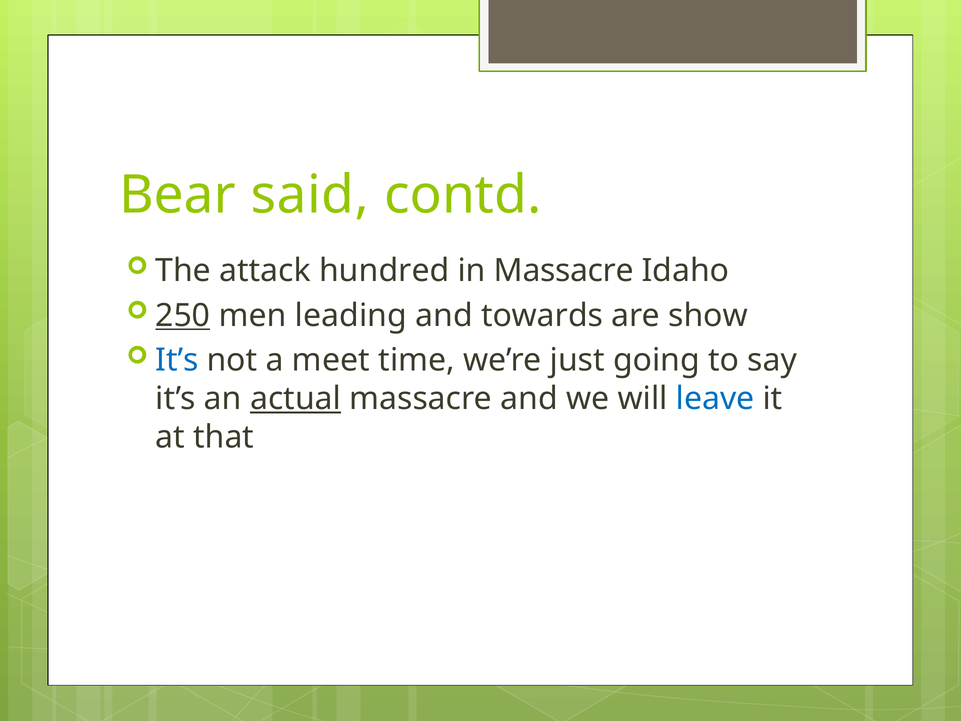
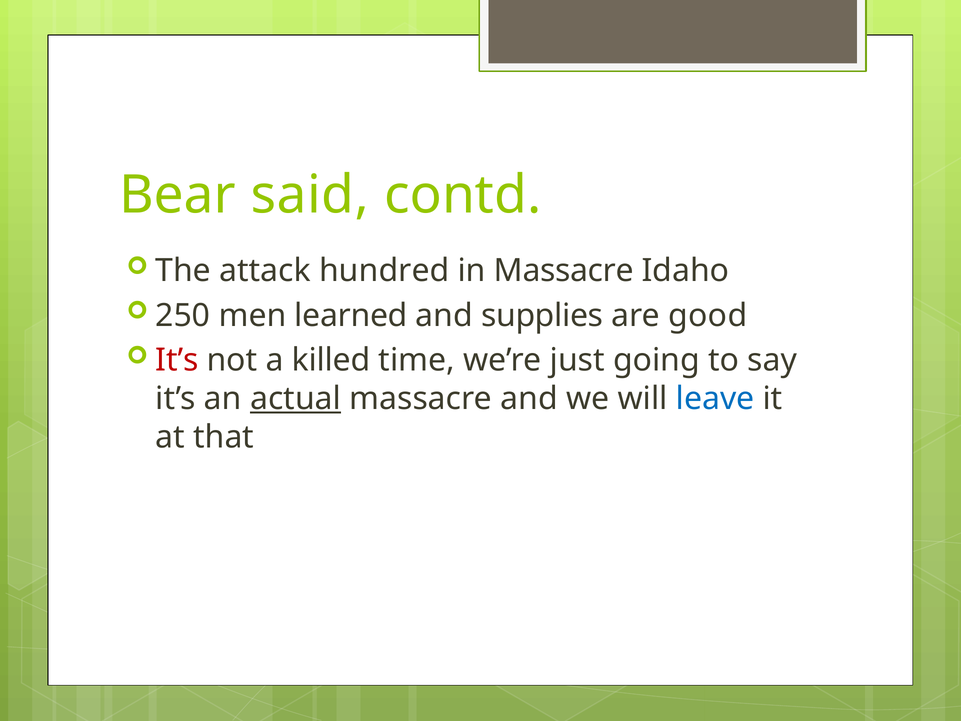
250 underline: present -> none
leading: leading -> learned
towards: towards -> supplies
show: show -> good
It’s at (177, 360) colour: blue -> red
meet: meet -> killed
